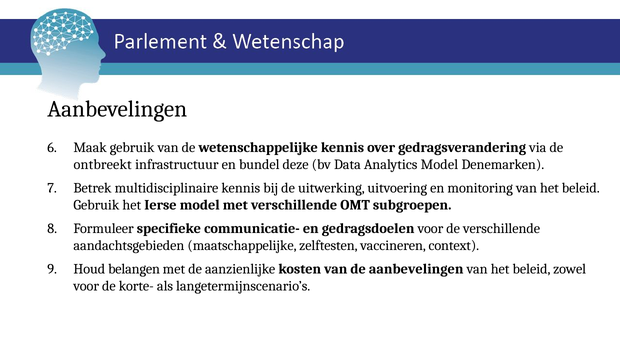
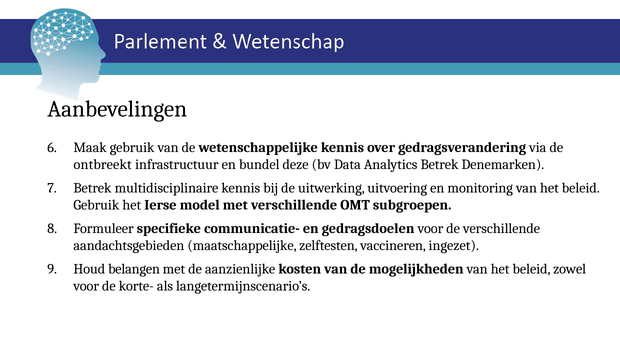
Analytics Model: Model -> Betrek
context: context -> ingezet
de aanbevelingen: aanbevelingen -> mogelijkheden
